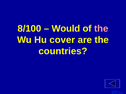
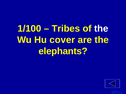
8/100: 8/100 -> 1/100
Would: Would -> Tribes
the at (101, 29) colour: pink -> white
countries: countries -> elephants
